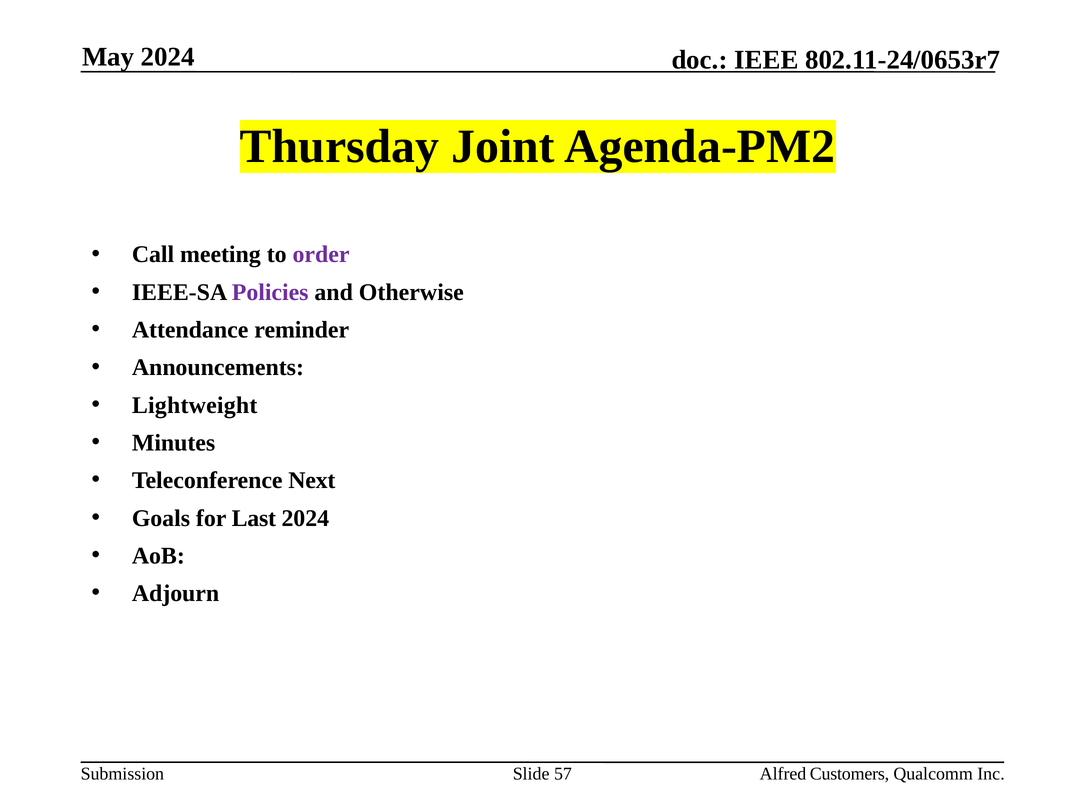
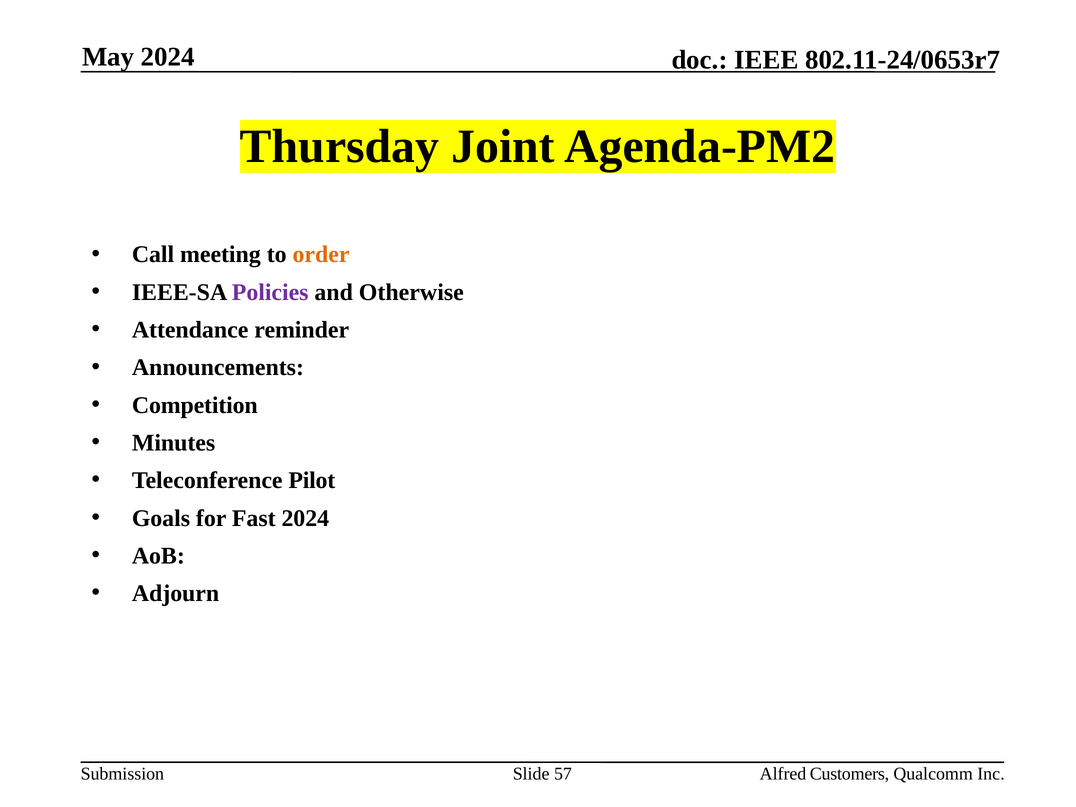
order colour: purple -> orange
Lightweight: Lightweight -> Competition
Next: Next -> Pilot
Last: Last -> Fast
